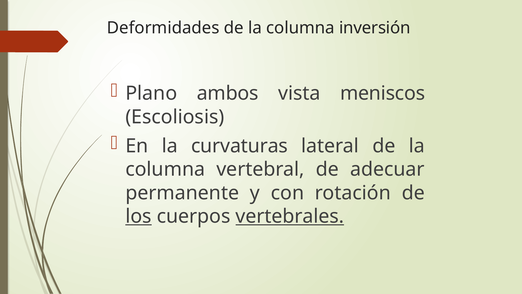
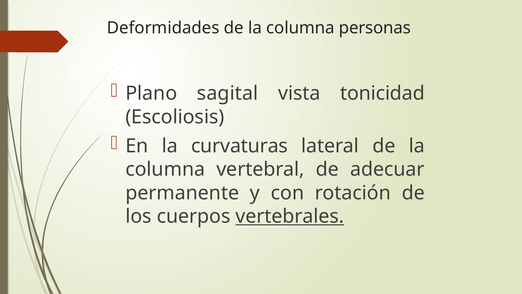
inversión: inversión -> personas
ambos: ambos -> sagital
meniscos: meniscos -> tonicidad
los underline: present -> none
